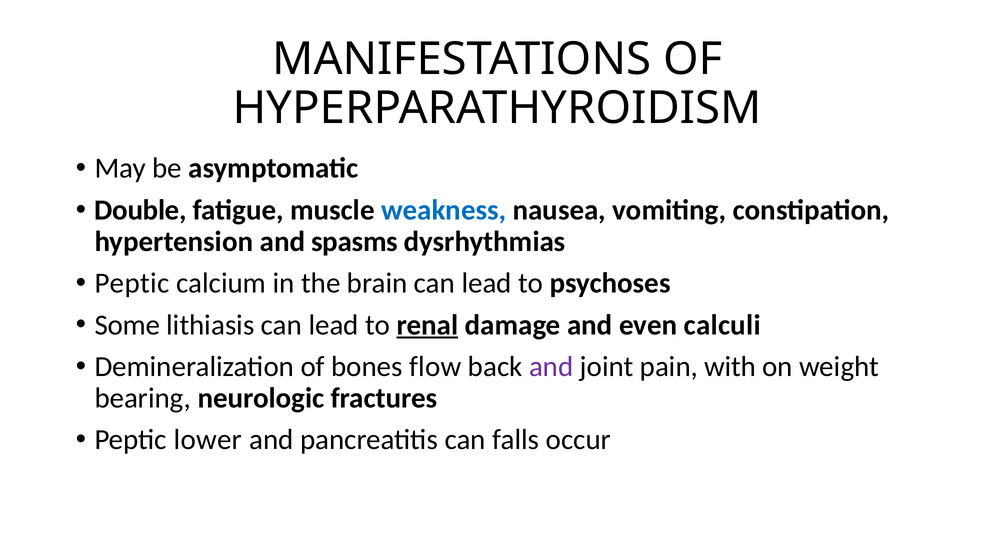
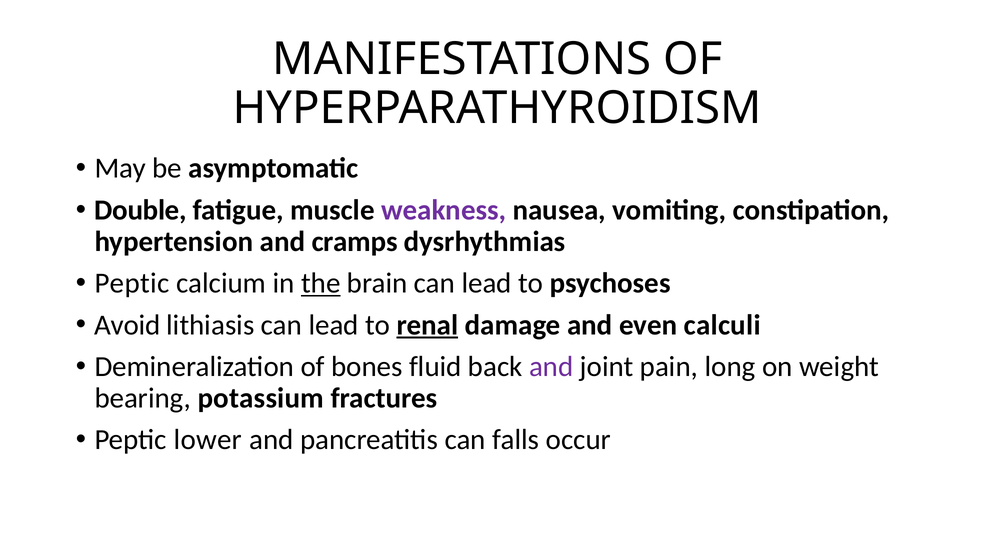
weakness colour: blue -> purple
spasms: spasms -> cramps
the underline: none -> present
Some: Some -> Avoid
flow: flow -> fluid
with: with -> long
neurologic: neurologic -> potassium
